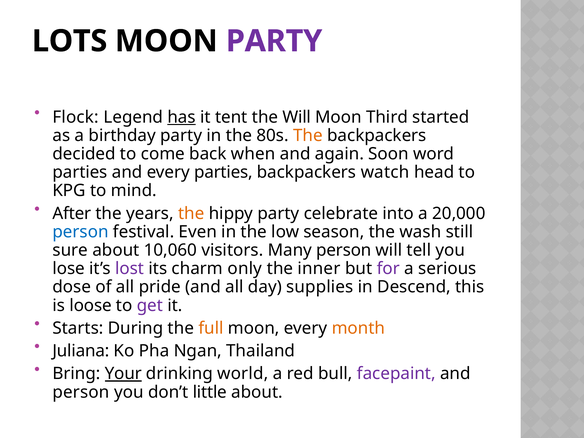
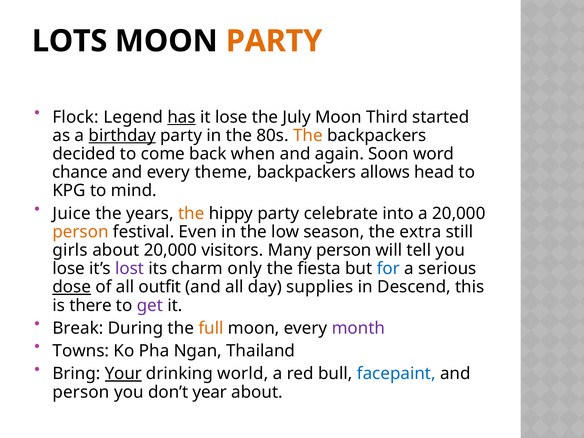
PARTY at (274, 41) colour: purple -> orange
it tent: tent -> lose
the Will: Will -> July
birthday underline: none -> present
parties at (80, 172): parties -> chance
every parties: parties -> theme
watch: watch -> allows
After: After -> Juice
person at (81, 232) colour: blue -> orange
wash: wash -> extra
sure: sure -> girls
about 10,060: 10,060 -> 20,000
inner: inner -> fiesta
for colour: purple -> blue
dose underline: none -> present
pride: pride -> outfit
loose: loose -> there
Starts: Starts -> Break
month colour: orange -> purple
Juliana: Juliana -> Towns
facepaint colour: purple -> blue
little: little -> year
